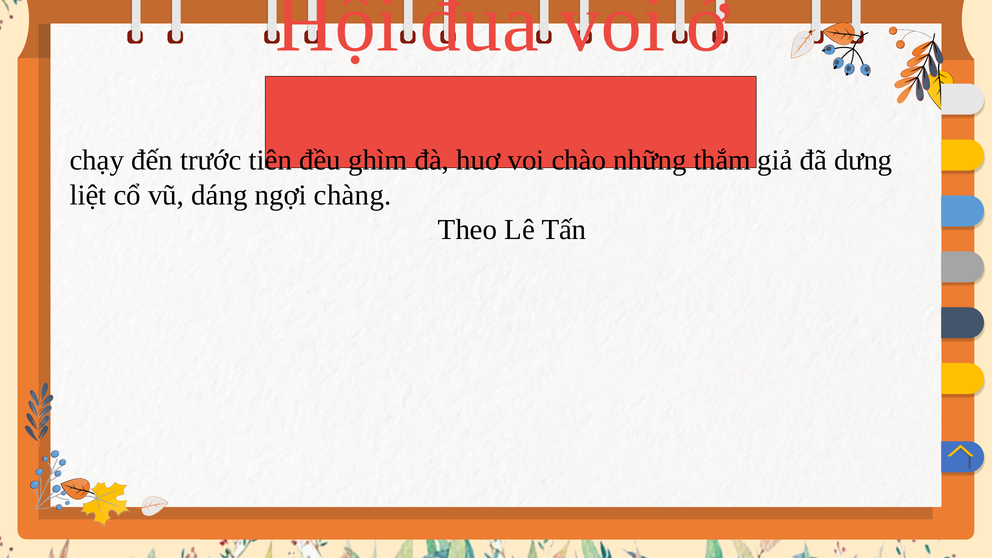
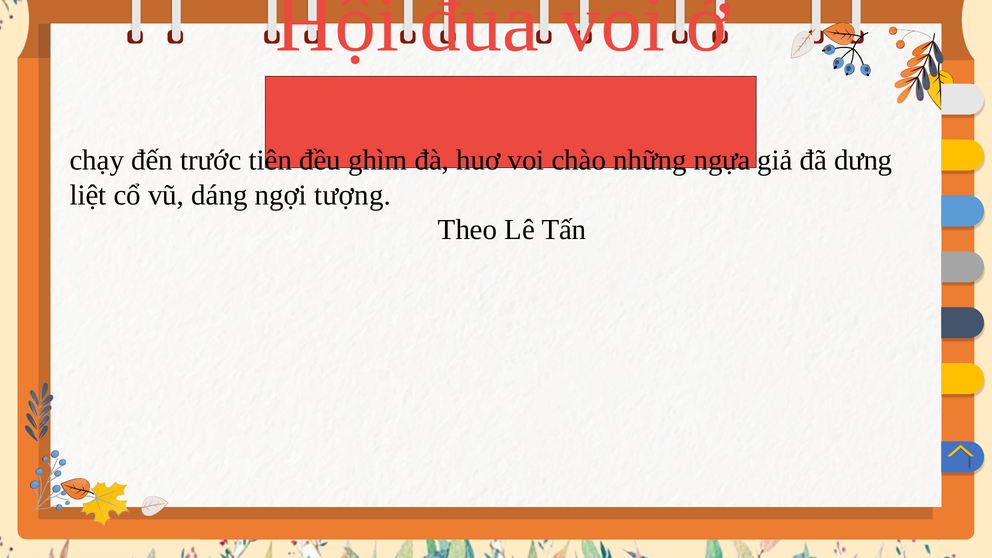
thắm: thắm -> ngựa
chàng: chàng -> tượng
